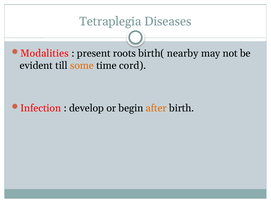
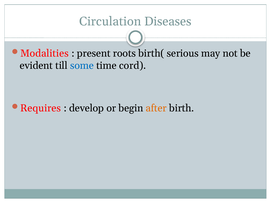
Tetraplegia: Tetraplegia -> Circulation
nearby: nearby -> serious
some colour: orange -> blue
Infection: Infection -> Requires
